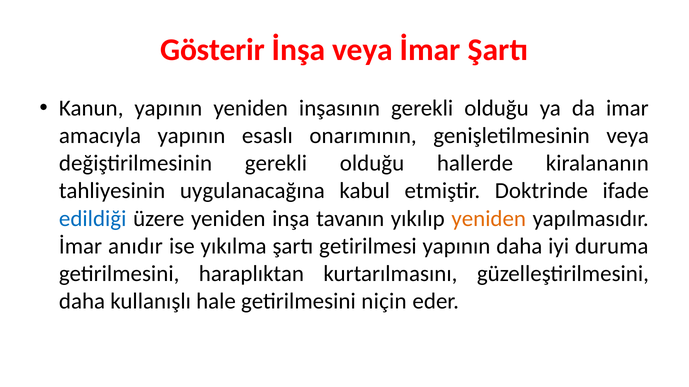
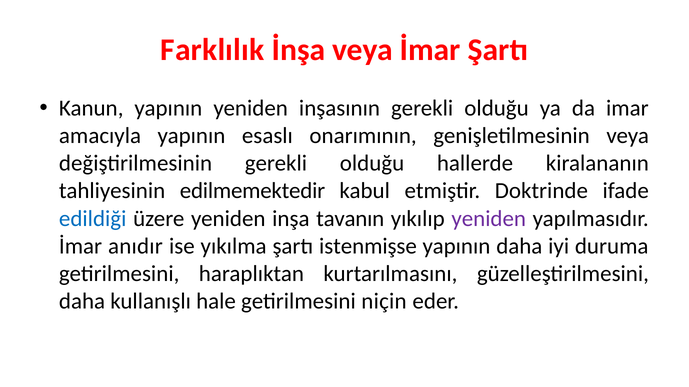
Gösterir: Gösterir -> Farklılık
uygulanacağına: uygulanacağına -> edilmemektedir
yeniden at (489, 219) colour: orange -> purple
getirilmesi: getirilmesi -> istenmişse
